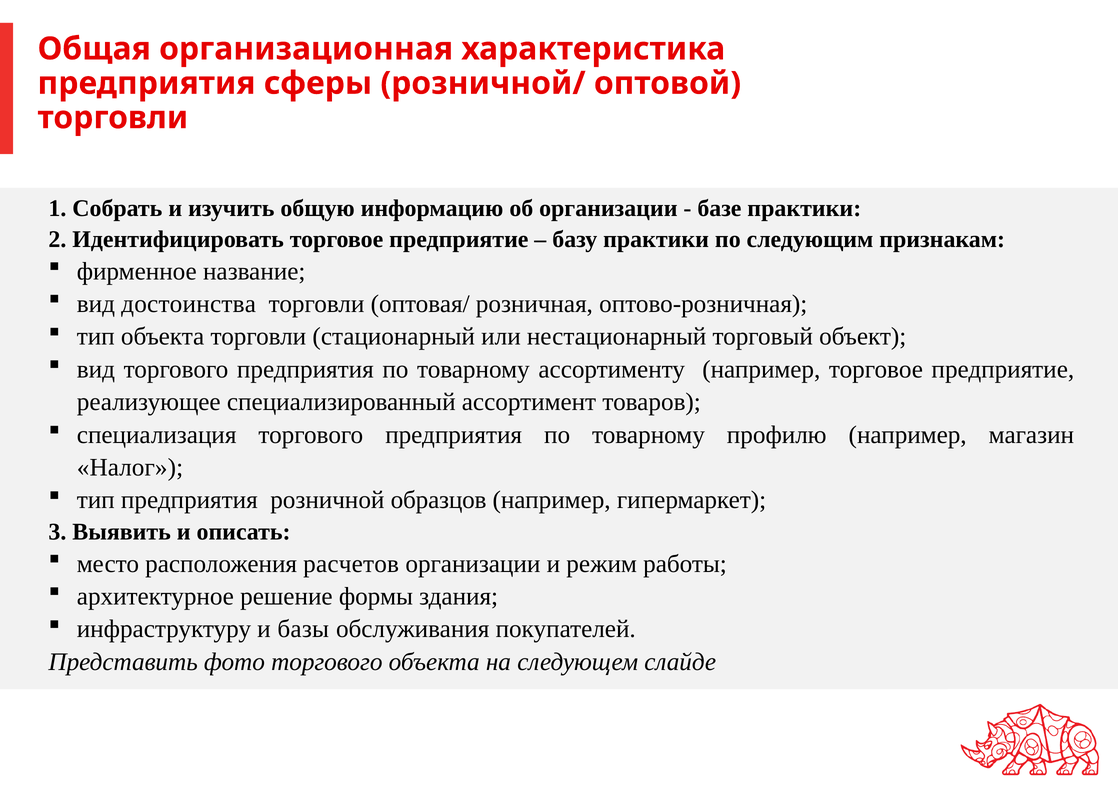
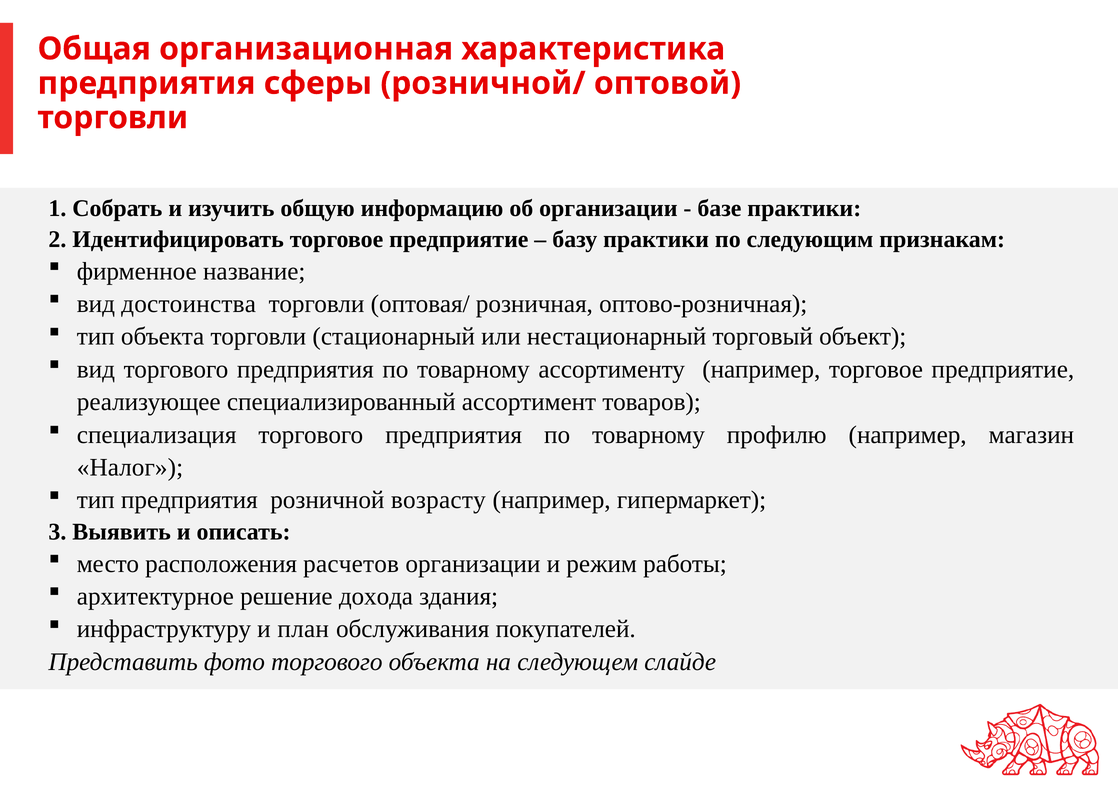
образцов: образцов -> возрасту
формы: формы -> дохода
базы: базы -> план
